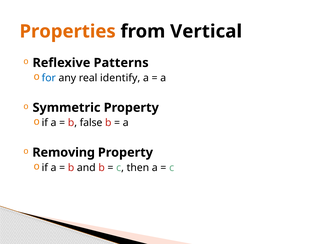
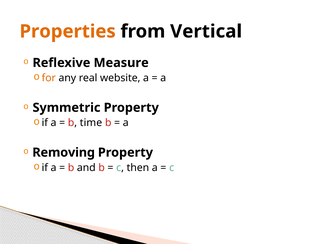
Patterns: Patterns -> Measure
for colour: blue -> orange
identify: identify -> website
false: false -> time
